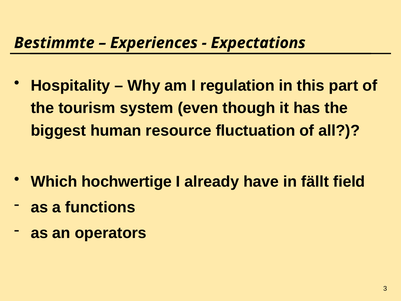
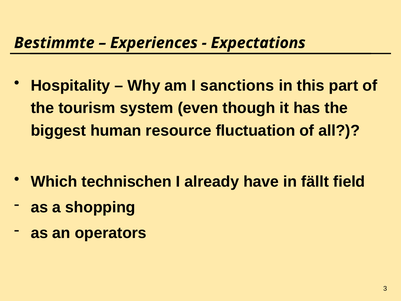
regulation: regulation -> sanctions
hochwertige: hochwertige -> technischen
functions: functions -> shopping
